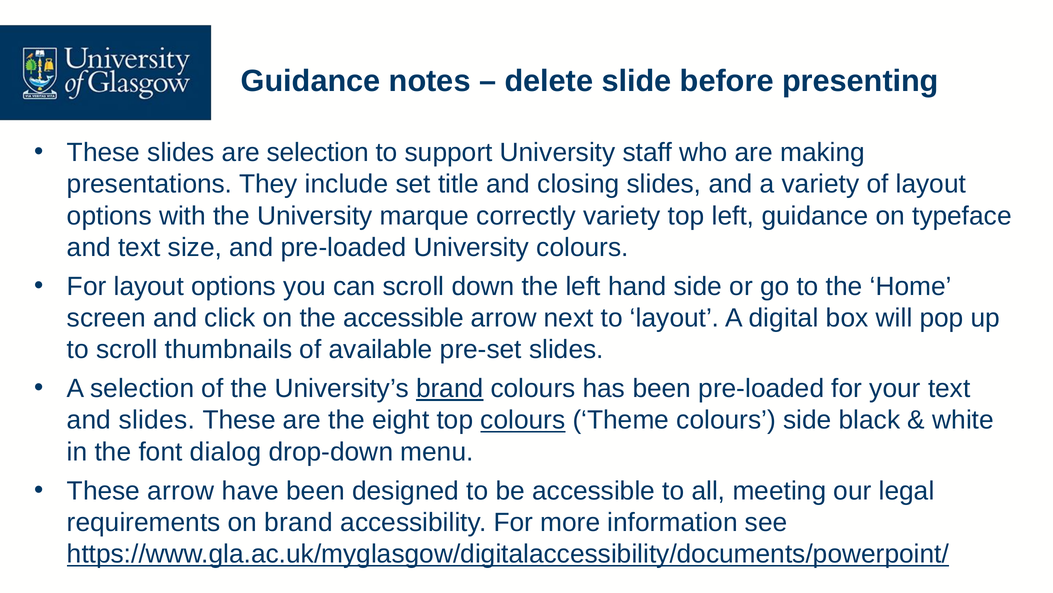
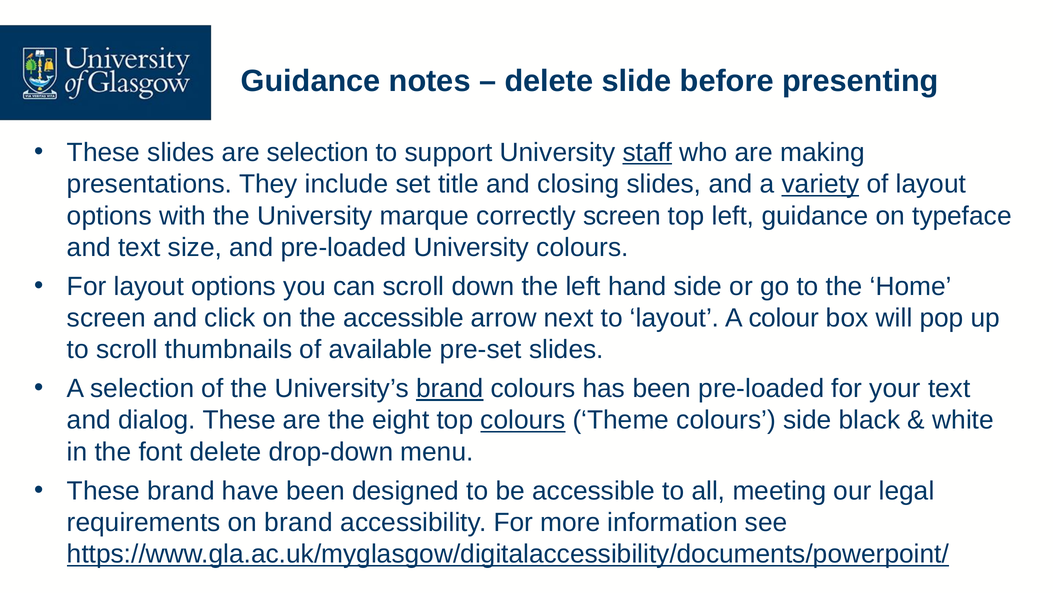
staff underline: none -> present
variety at (820, 184) underline: none -> present
correctly variety: variety -> screen
digital: digital -> colour
and slides: slides -> dialog
font dialog: dialog -> delete
These arrow: arrow -> brand
